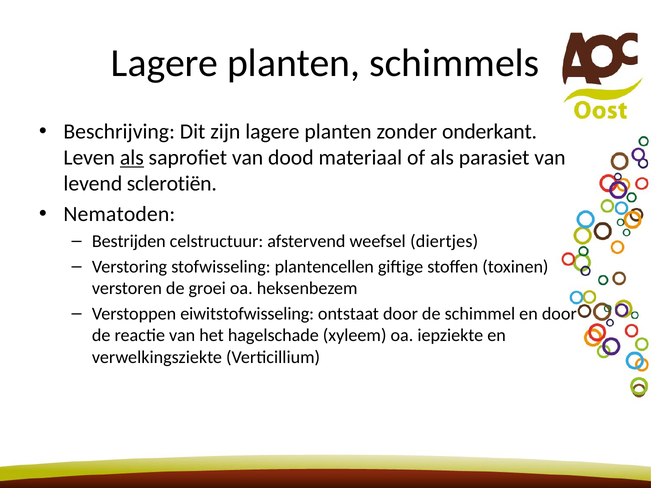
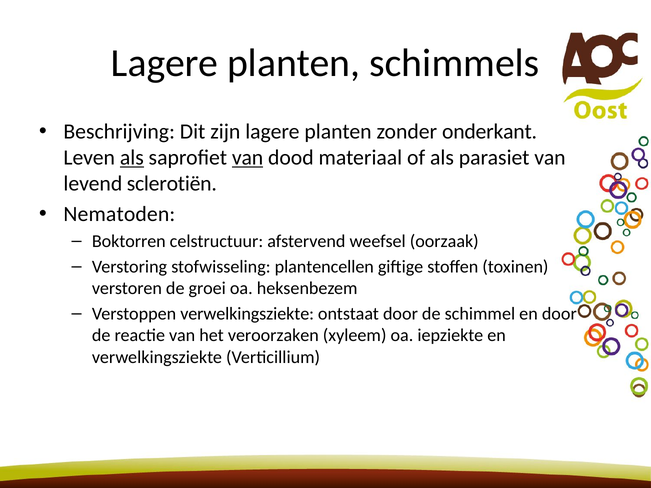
van at (248, 158) underline: none -> present
Bestrijden: Bestrijden -> Boktorren
diertjes: diertjes -> oorzaak
Verstoppen eiwitstofwisseling: eiwitstofwisseling -> verwelkingsziekte
hagelschade: hagelschade -> veroorzaken
